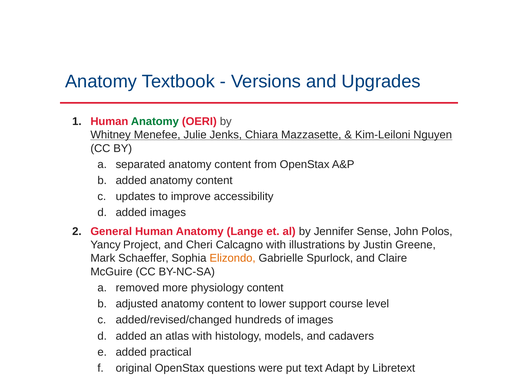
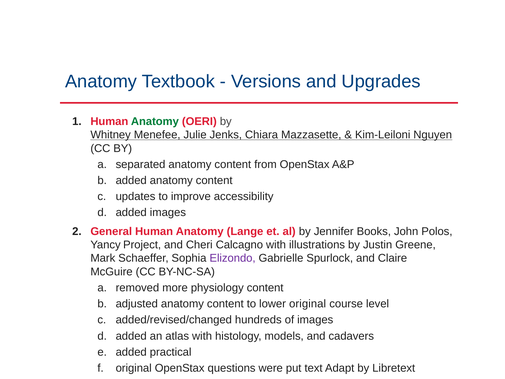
Sense: Sense -> Books
Elizondo colour: orange -> purple
lower support: support -> original
